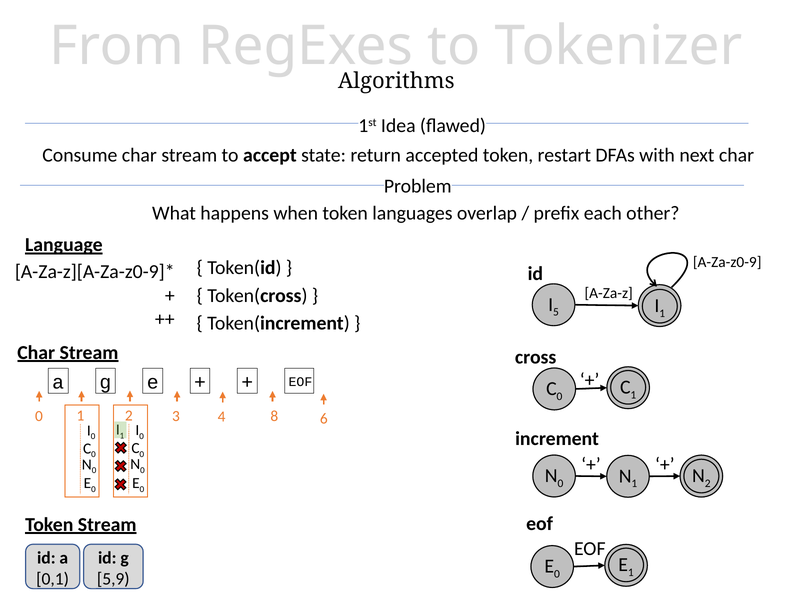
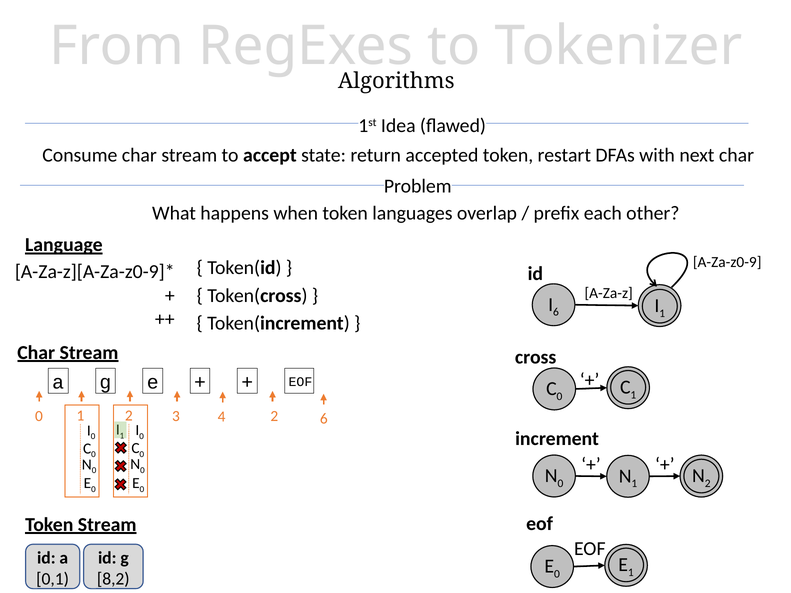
5 at (556, 312): 5 -> 6
3 8: 8 -> 2
5,9: 5,9 -> 8,2
